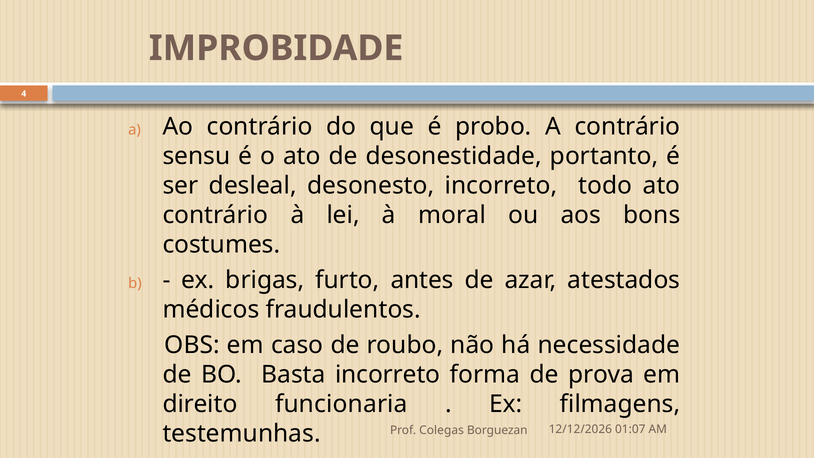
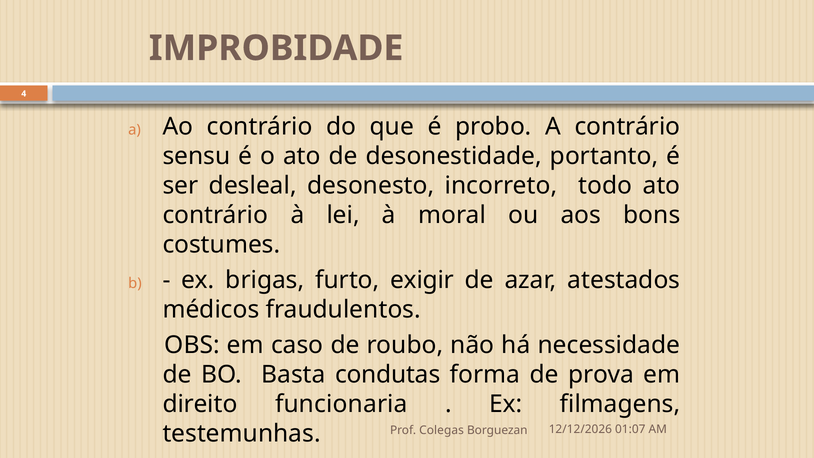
antes: antes -> exigir
Basta incorreto: incorreto -> condutas
